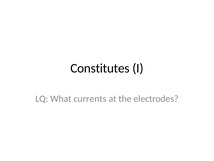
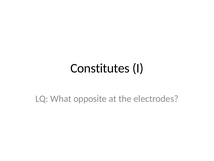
currents: currents -> opposite
